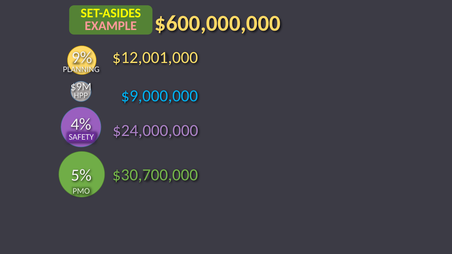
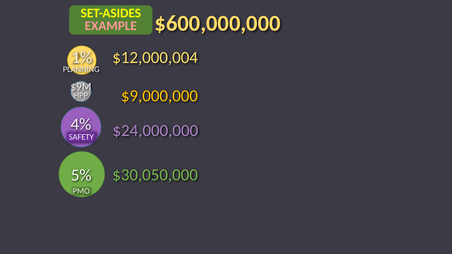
9%: 9% -> 1%
$12,001,000: $12,001,000 -> $12,000,004
$9,000,000 colour: light blue -> yellow
$30,700,000: $30,700,000 -> $30,050,000
